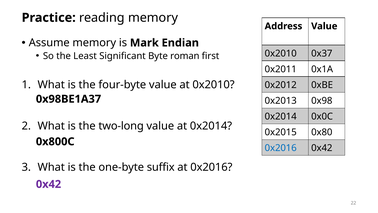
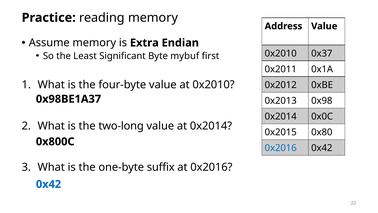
Mark: Mark -> Extra
roman: roman -> mybuf
0x42 at (49, 184) colour: purple -> blue
